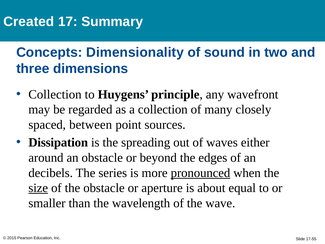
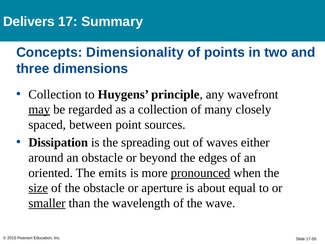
Created: Created -> Delivers
sound: sound -> points
may underline: none -> present
decibels: decibels -> oriented
series: series -> emits
smaller underline: none -> present
